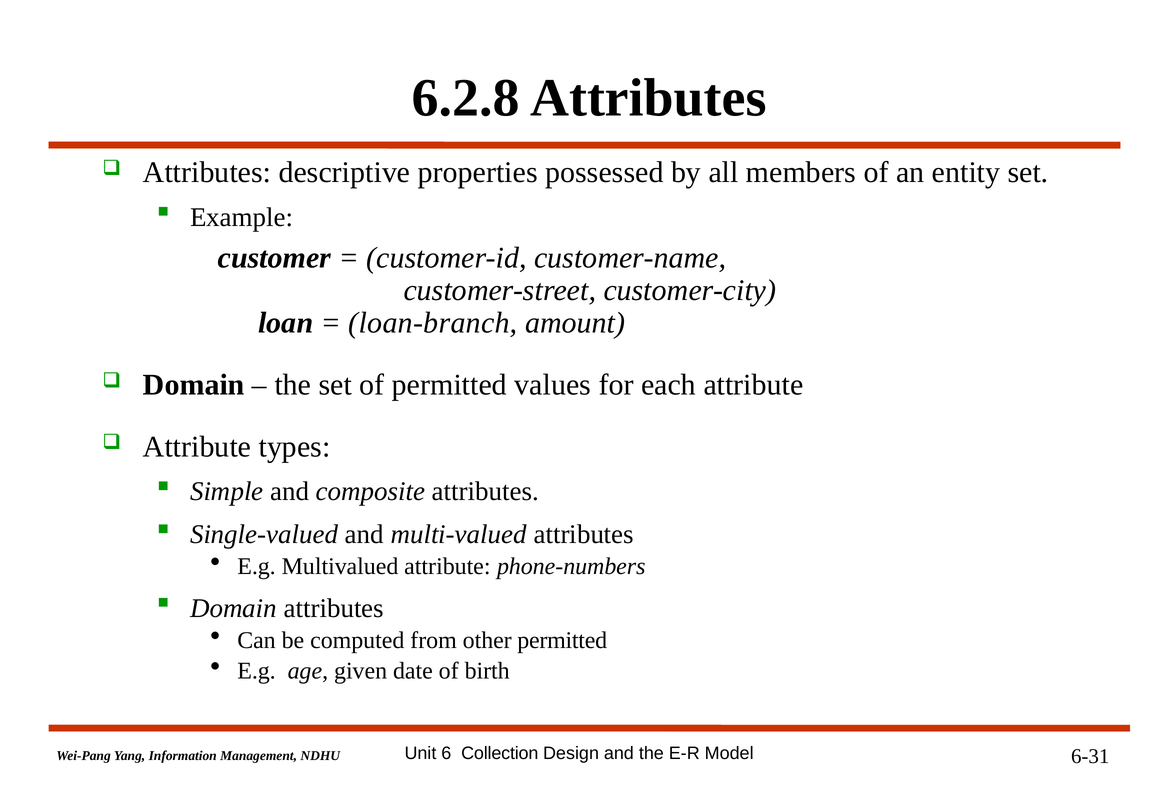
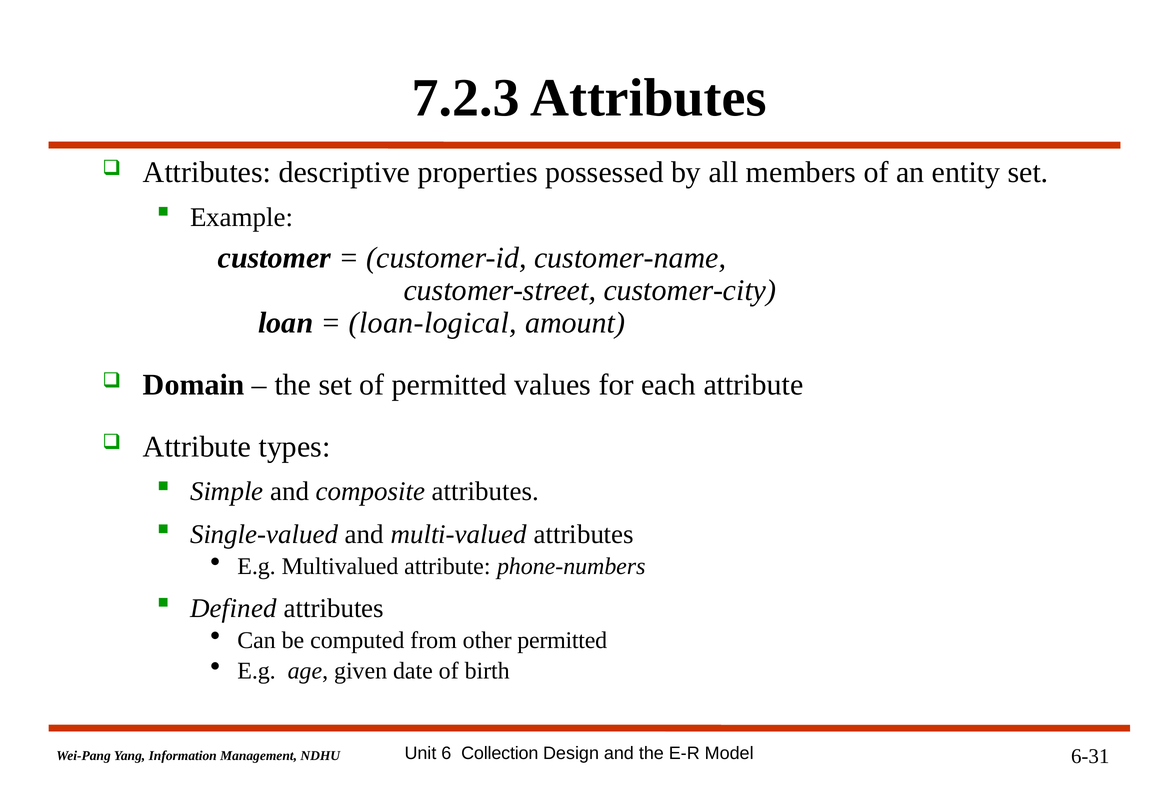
6.2.8: 6.2.8 -> 7.2.3
loan-branch: loan-branch -> loan-logical
Domain at (234, 609): Domain -> Defined
